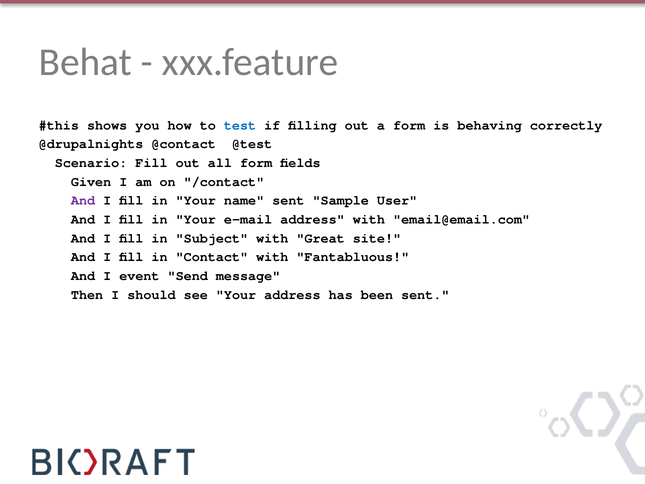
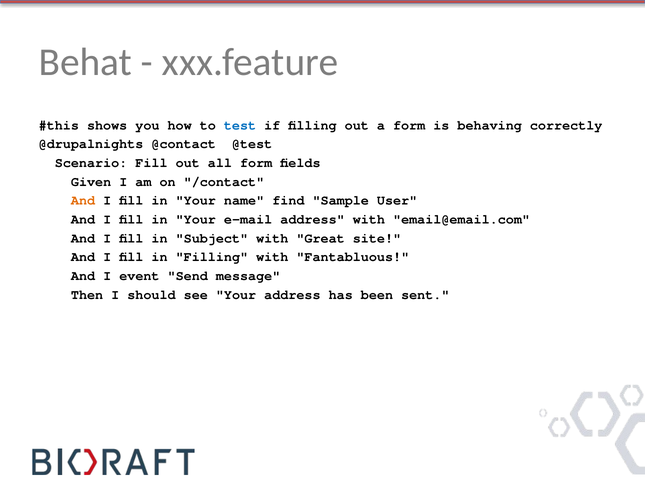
And at (83, 200) colour: purple -> orange
name sent: sent -> find
in Contact: Contact -> Filling
